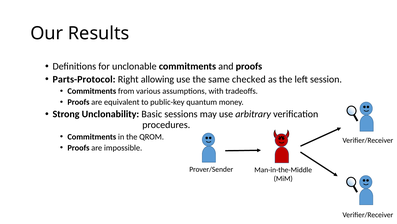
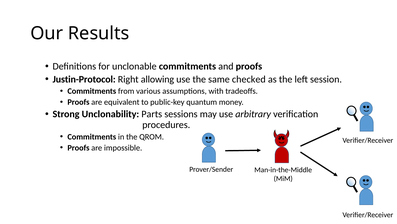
Parts-Protocol: Parts-Protocol -> Justin-Protocol
Basic: Basic -> Parts
